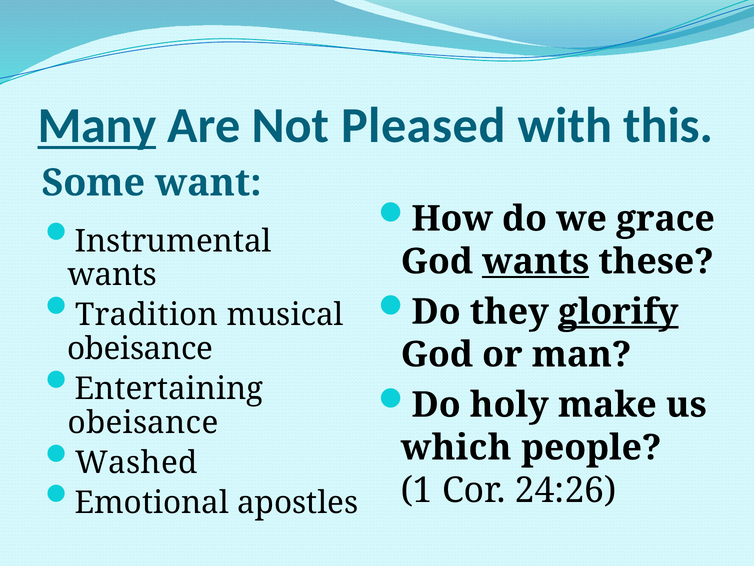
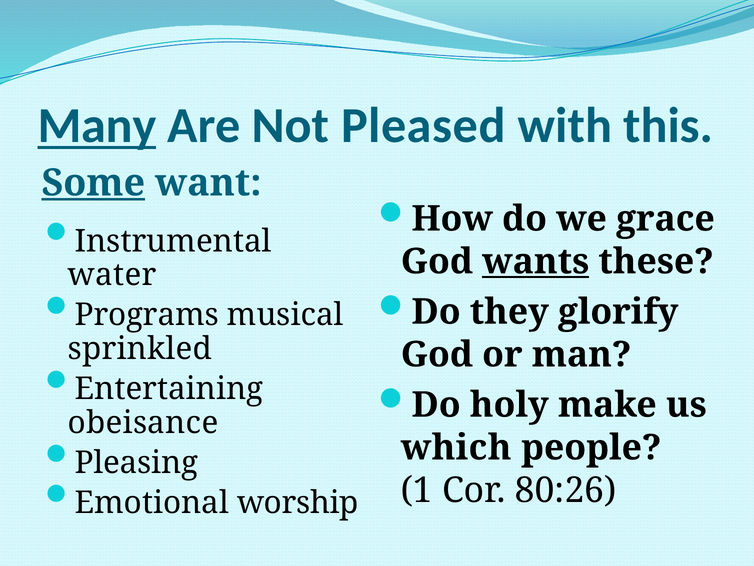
Some underline: none -> present
wants at (112, 275): wants -> water
glorify underline: present -> none
Tradition: Tradition -> Programs
obeisance at (140, 349): obeisance -> sprinkled
Washed: Washed -> Pleasing
24:26: 24:26 -> 80:26
apostles: apostles -> worship
